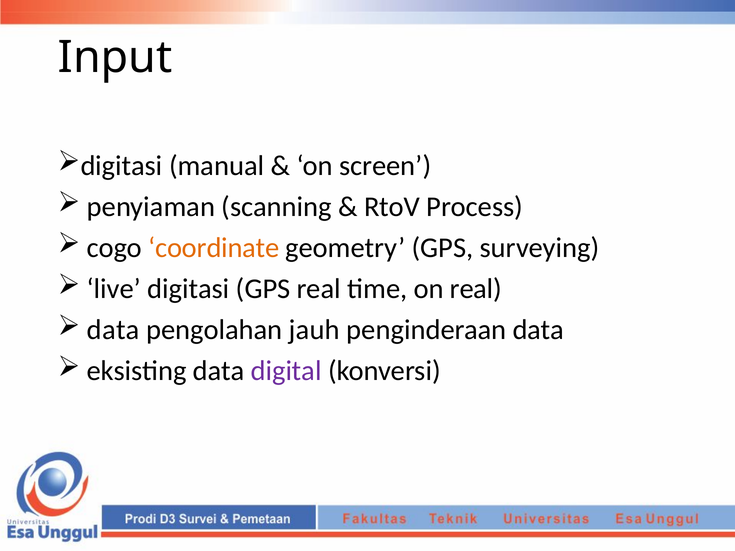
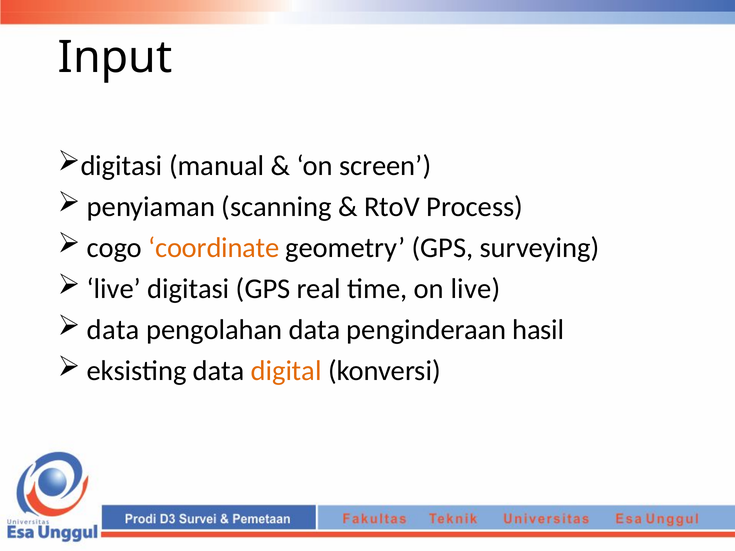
on real: real -> live
pengolahan jauh: jauh -> data
penginderaan data: data -> hasil
digital colour: purple -> orange
